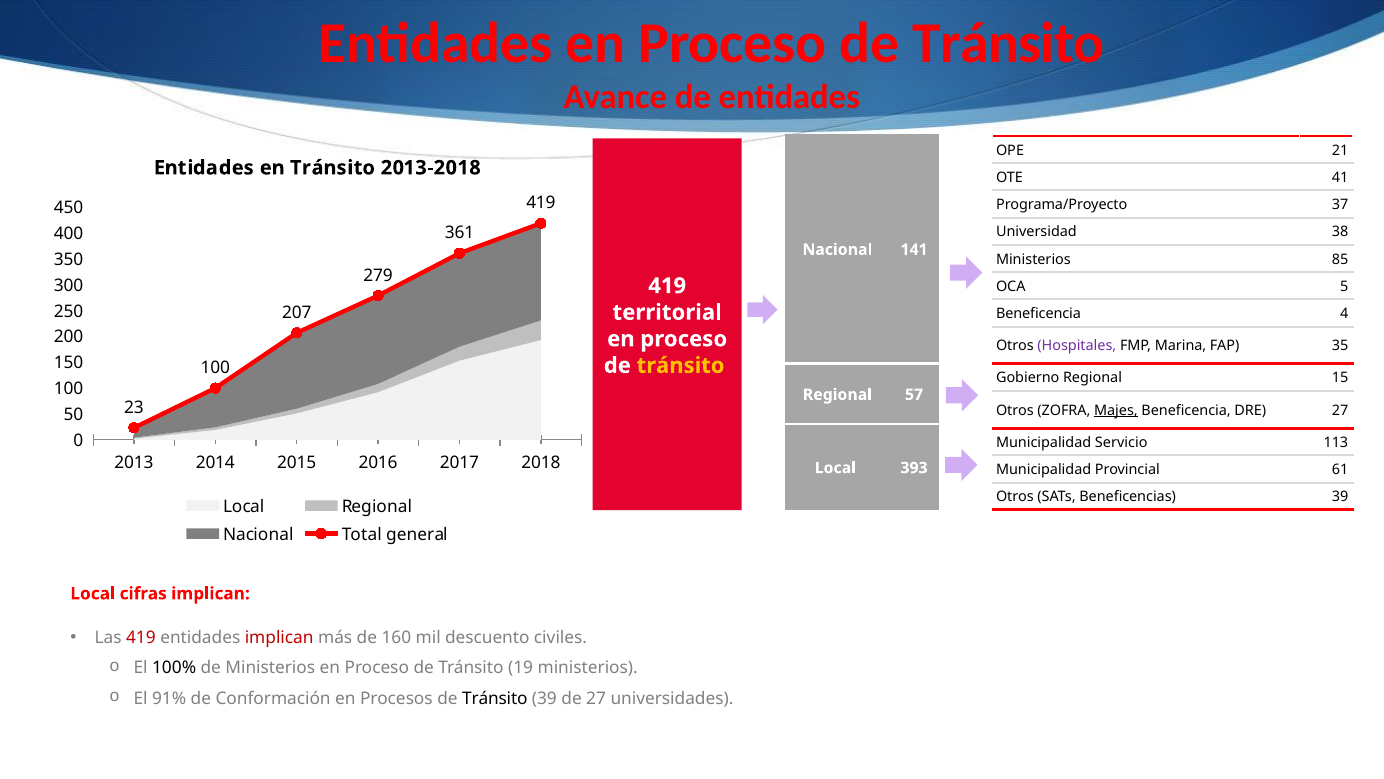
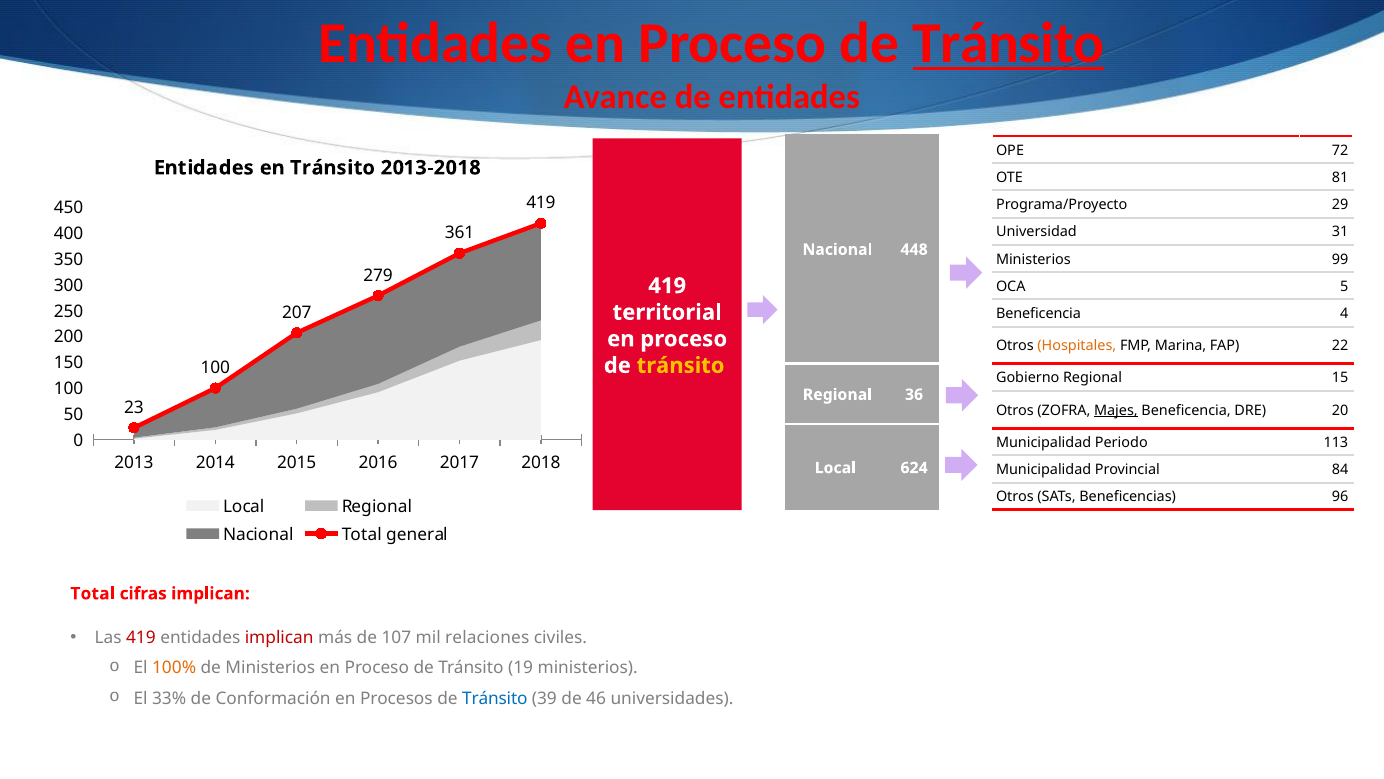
Tránsito at (1009, 44) underline: none -> present
21: 21 -> 72
41: 41 -> 81
37: 37 -> 29
38: 38 -> 31
141: 141 -> 448
85: 85 -> 99
Hospitales colour: purple -> orange
35: 35 -> 22
57: 57 -> 36
DRE 27: 27 -> 20
Servicio: Servicio -> Periodo
393: 393 -> 624
61: 61 -> 84
Beneficencias 39: 39 -> 96
Local at (93, 593): Local -> Total
160: 160 -> 107
descuento: descuento -> relaciones
100% colour: black -> orange
91%: 91% -> 33%
Tránsito at (495, 698) colour: black -> blue
de 27: 27 -> 46
